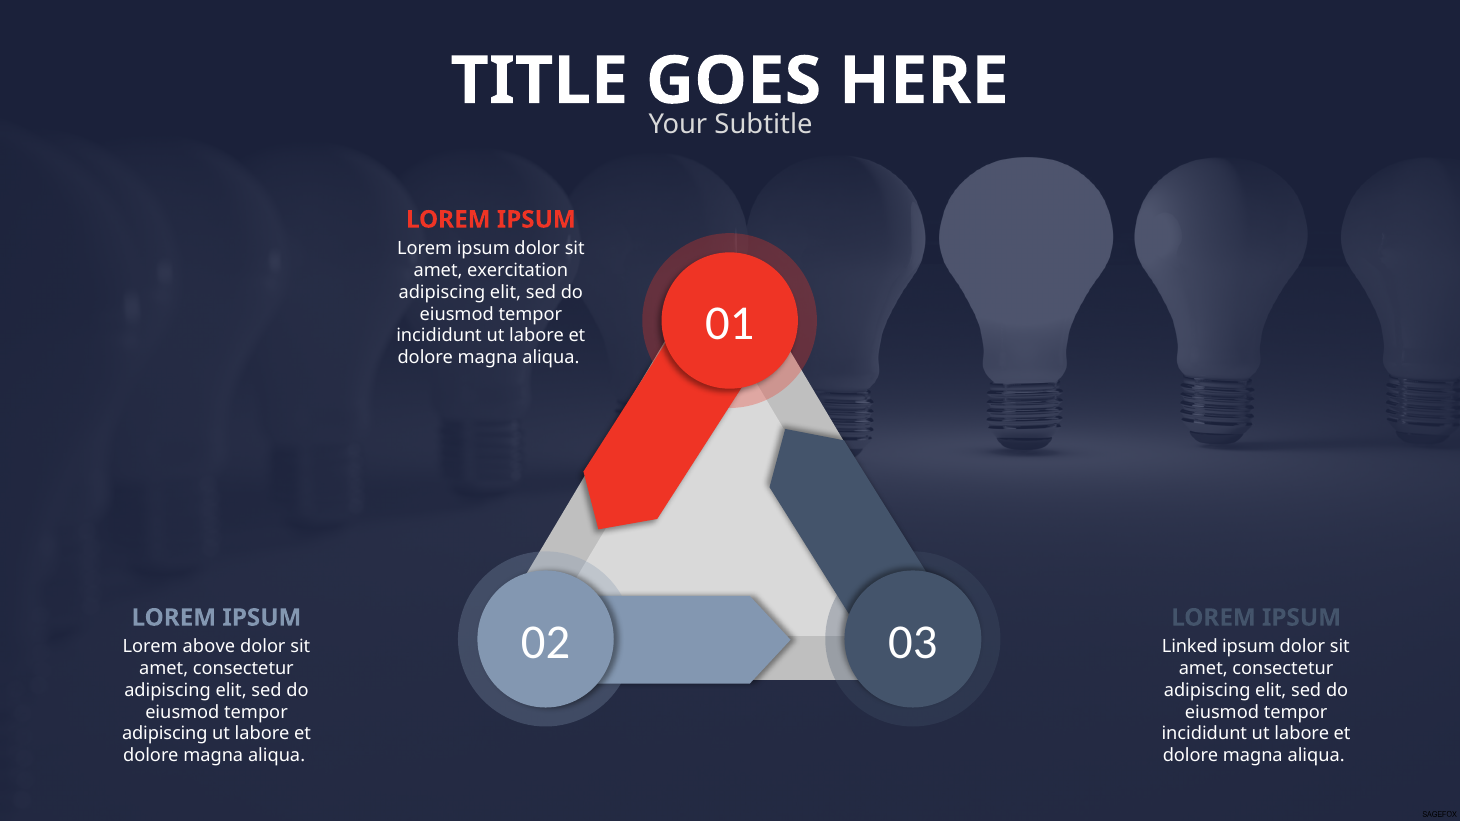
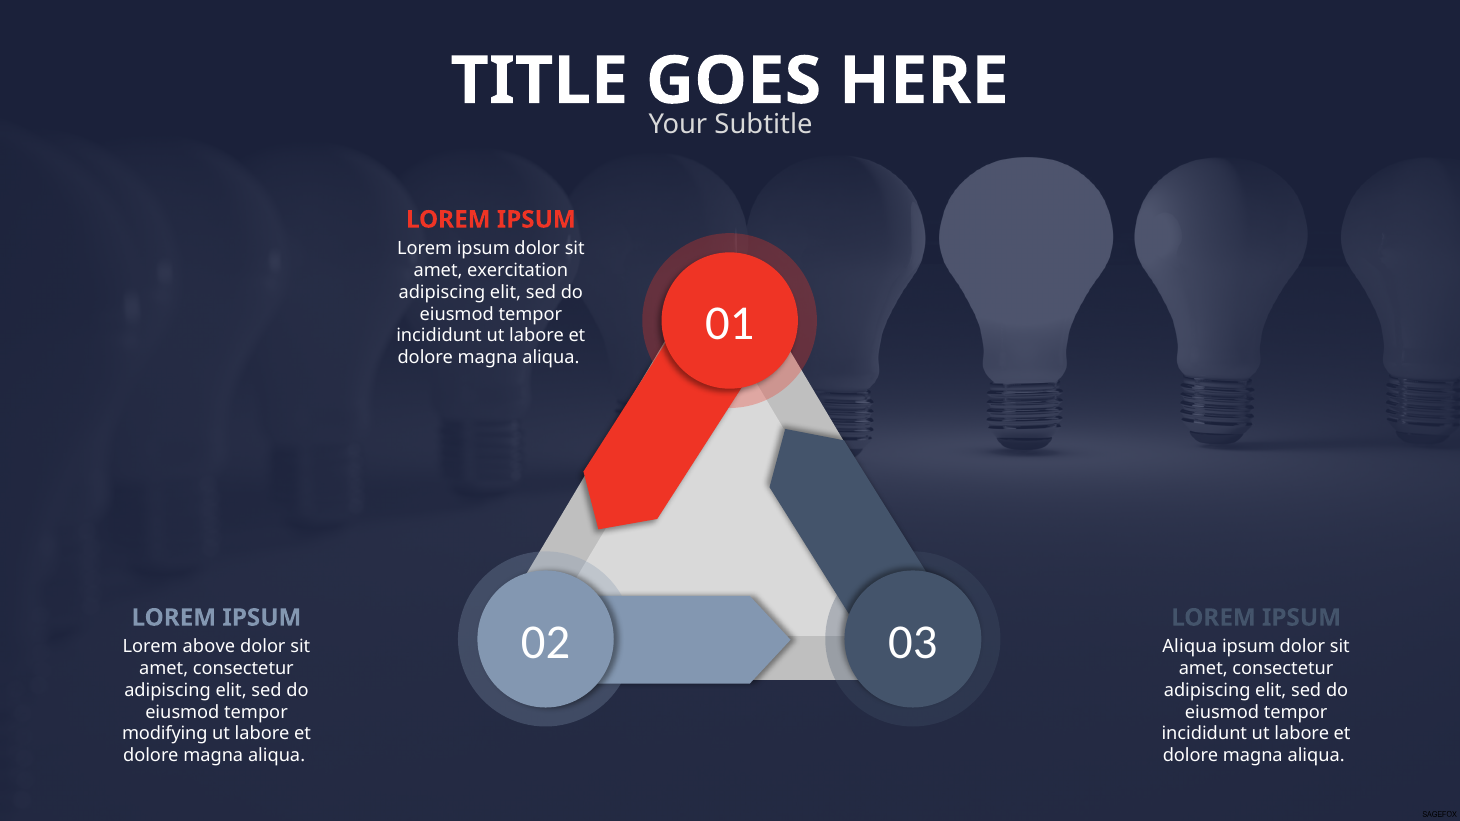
Linked at (1190, 647): Linked -> Aliqua
adipiscing at (165, 734): adipiscing -> modifying
